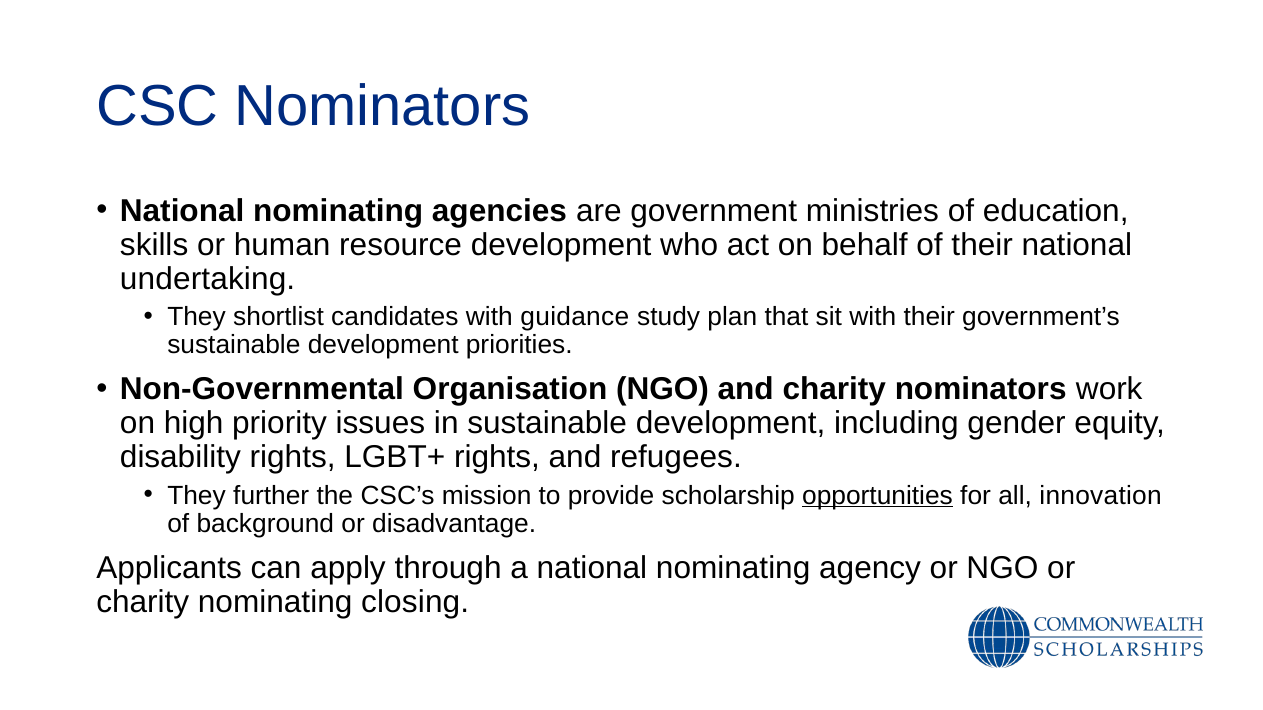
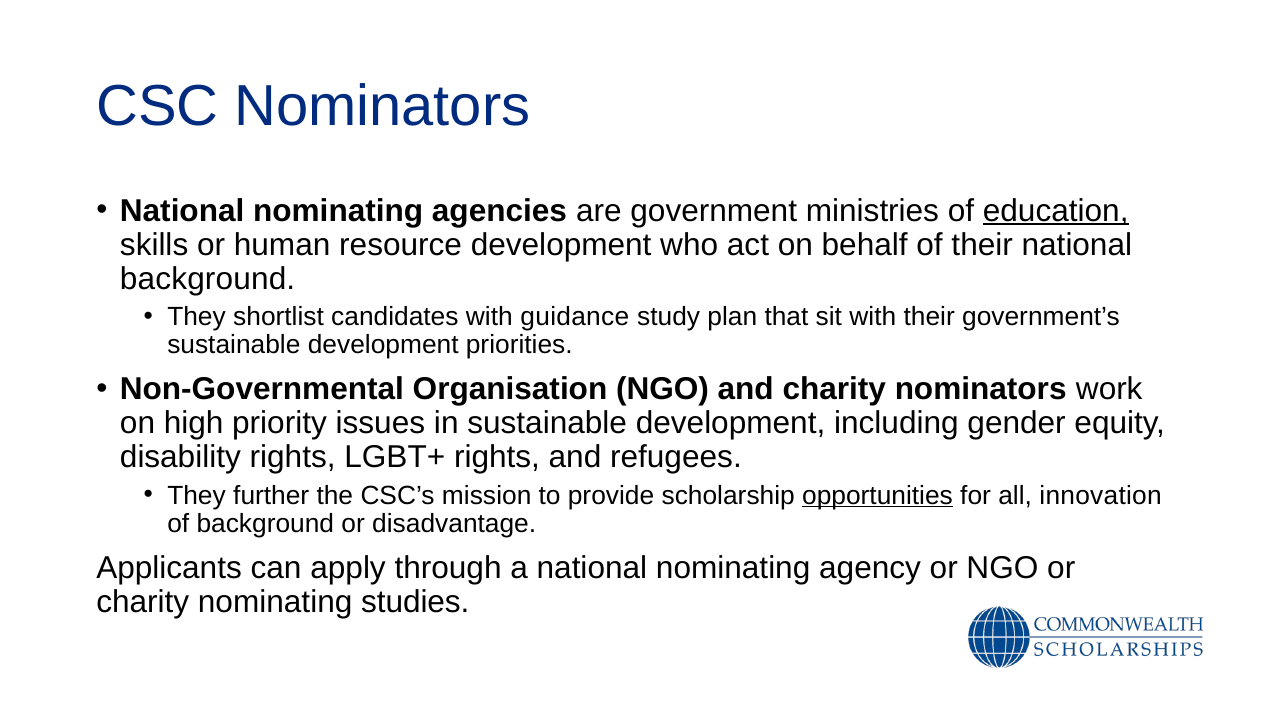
education underline: none -> present
undertaking at (208, 279): undertaking -> background
closing: closing -> studies
